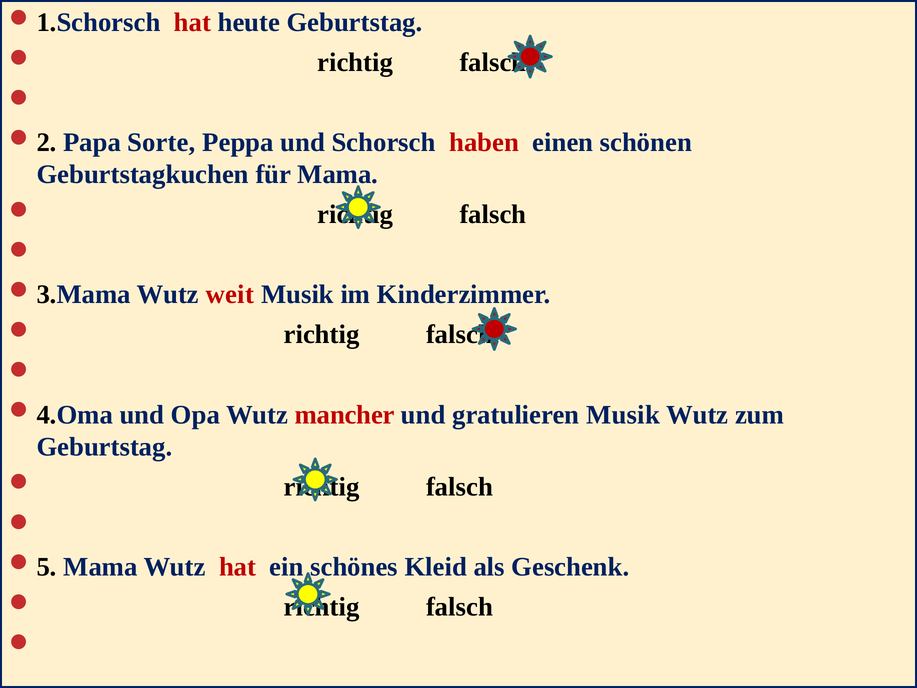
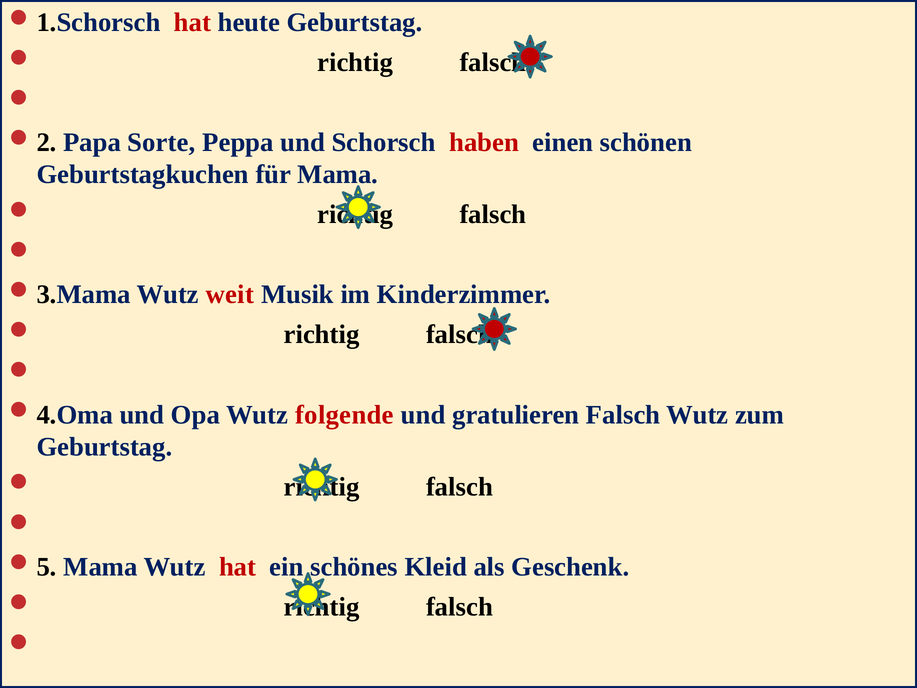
mancher: mancher -> folgende
gratulieren Musik: Musik -> Falsch
